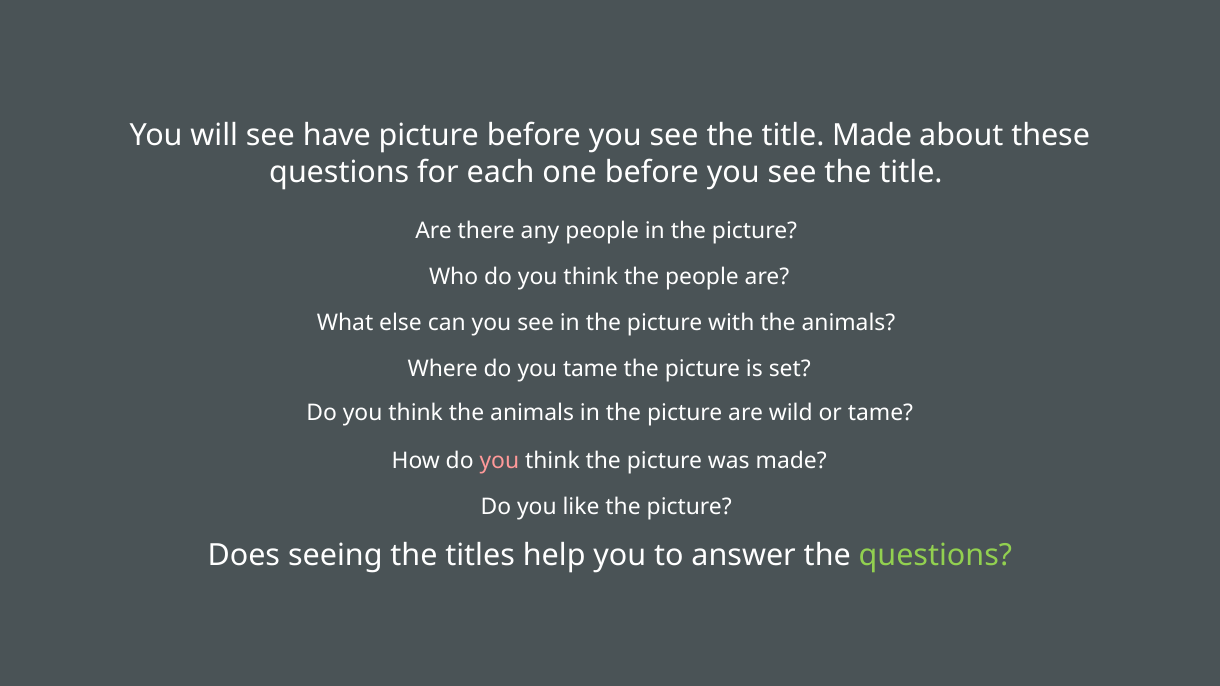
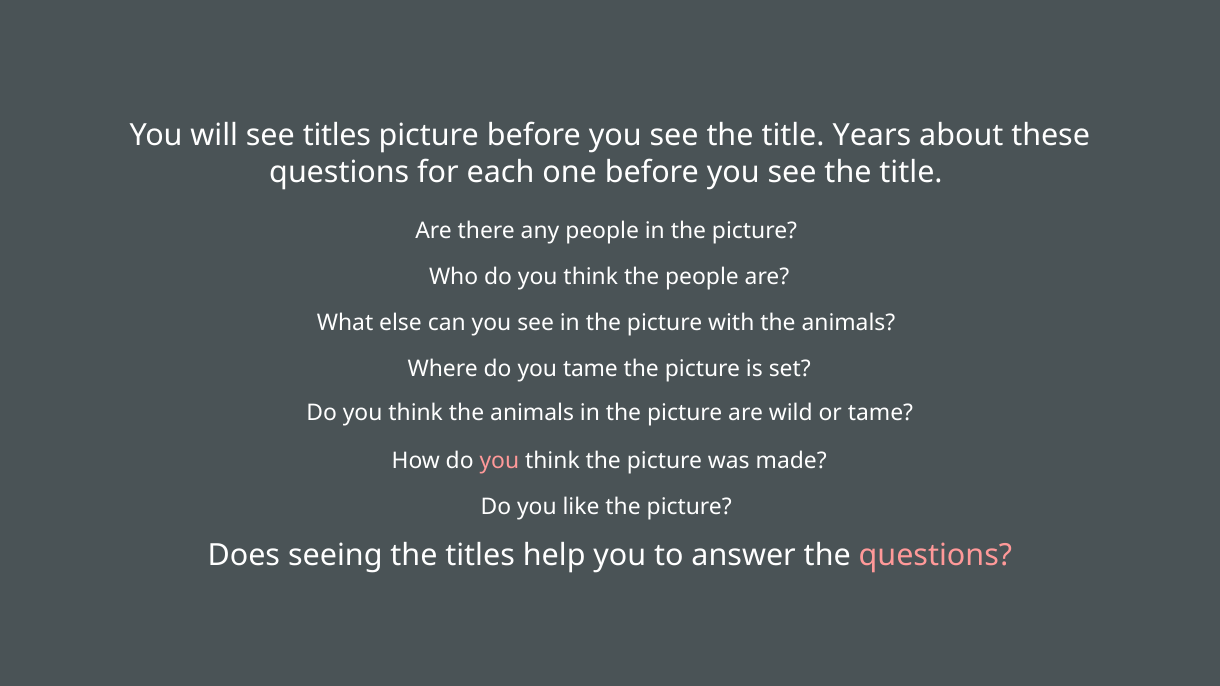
see have: have -> titles
title Made: Made -> Years
questions at (935, 556) colour: light green -> pink
